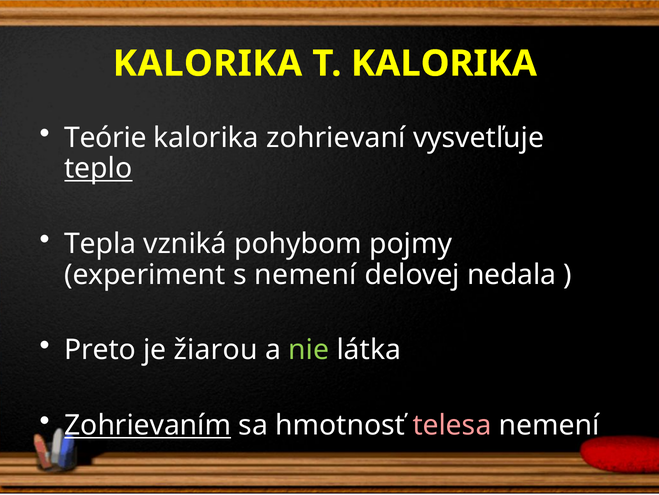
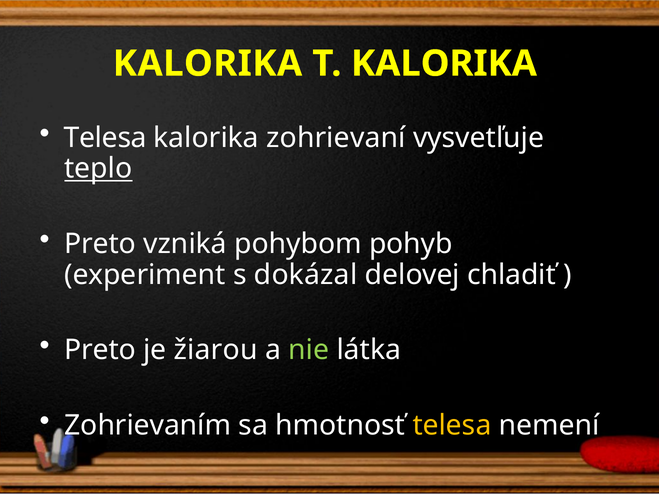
Teórie at (105, 138): Teórie -> Telesa
Tepla at (100, 244): Tepla -> Preto
pojmy: pojmy -> pohyb
s nemení: nemení -> dokázal
nedala: nedala -> chladiť
Zohrievaním underline: present -> none
telesa at (452, 425) colour: pink -> yellow
